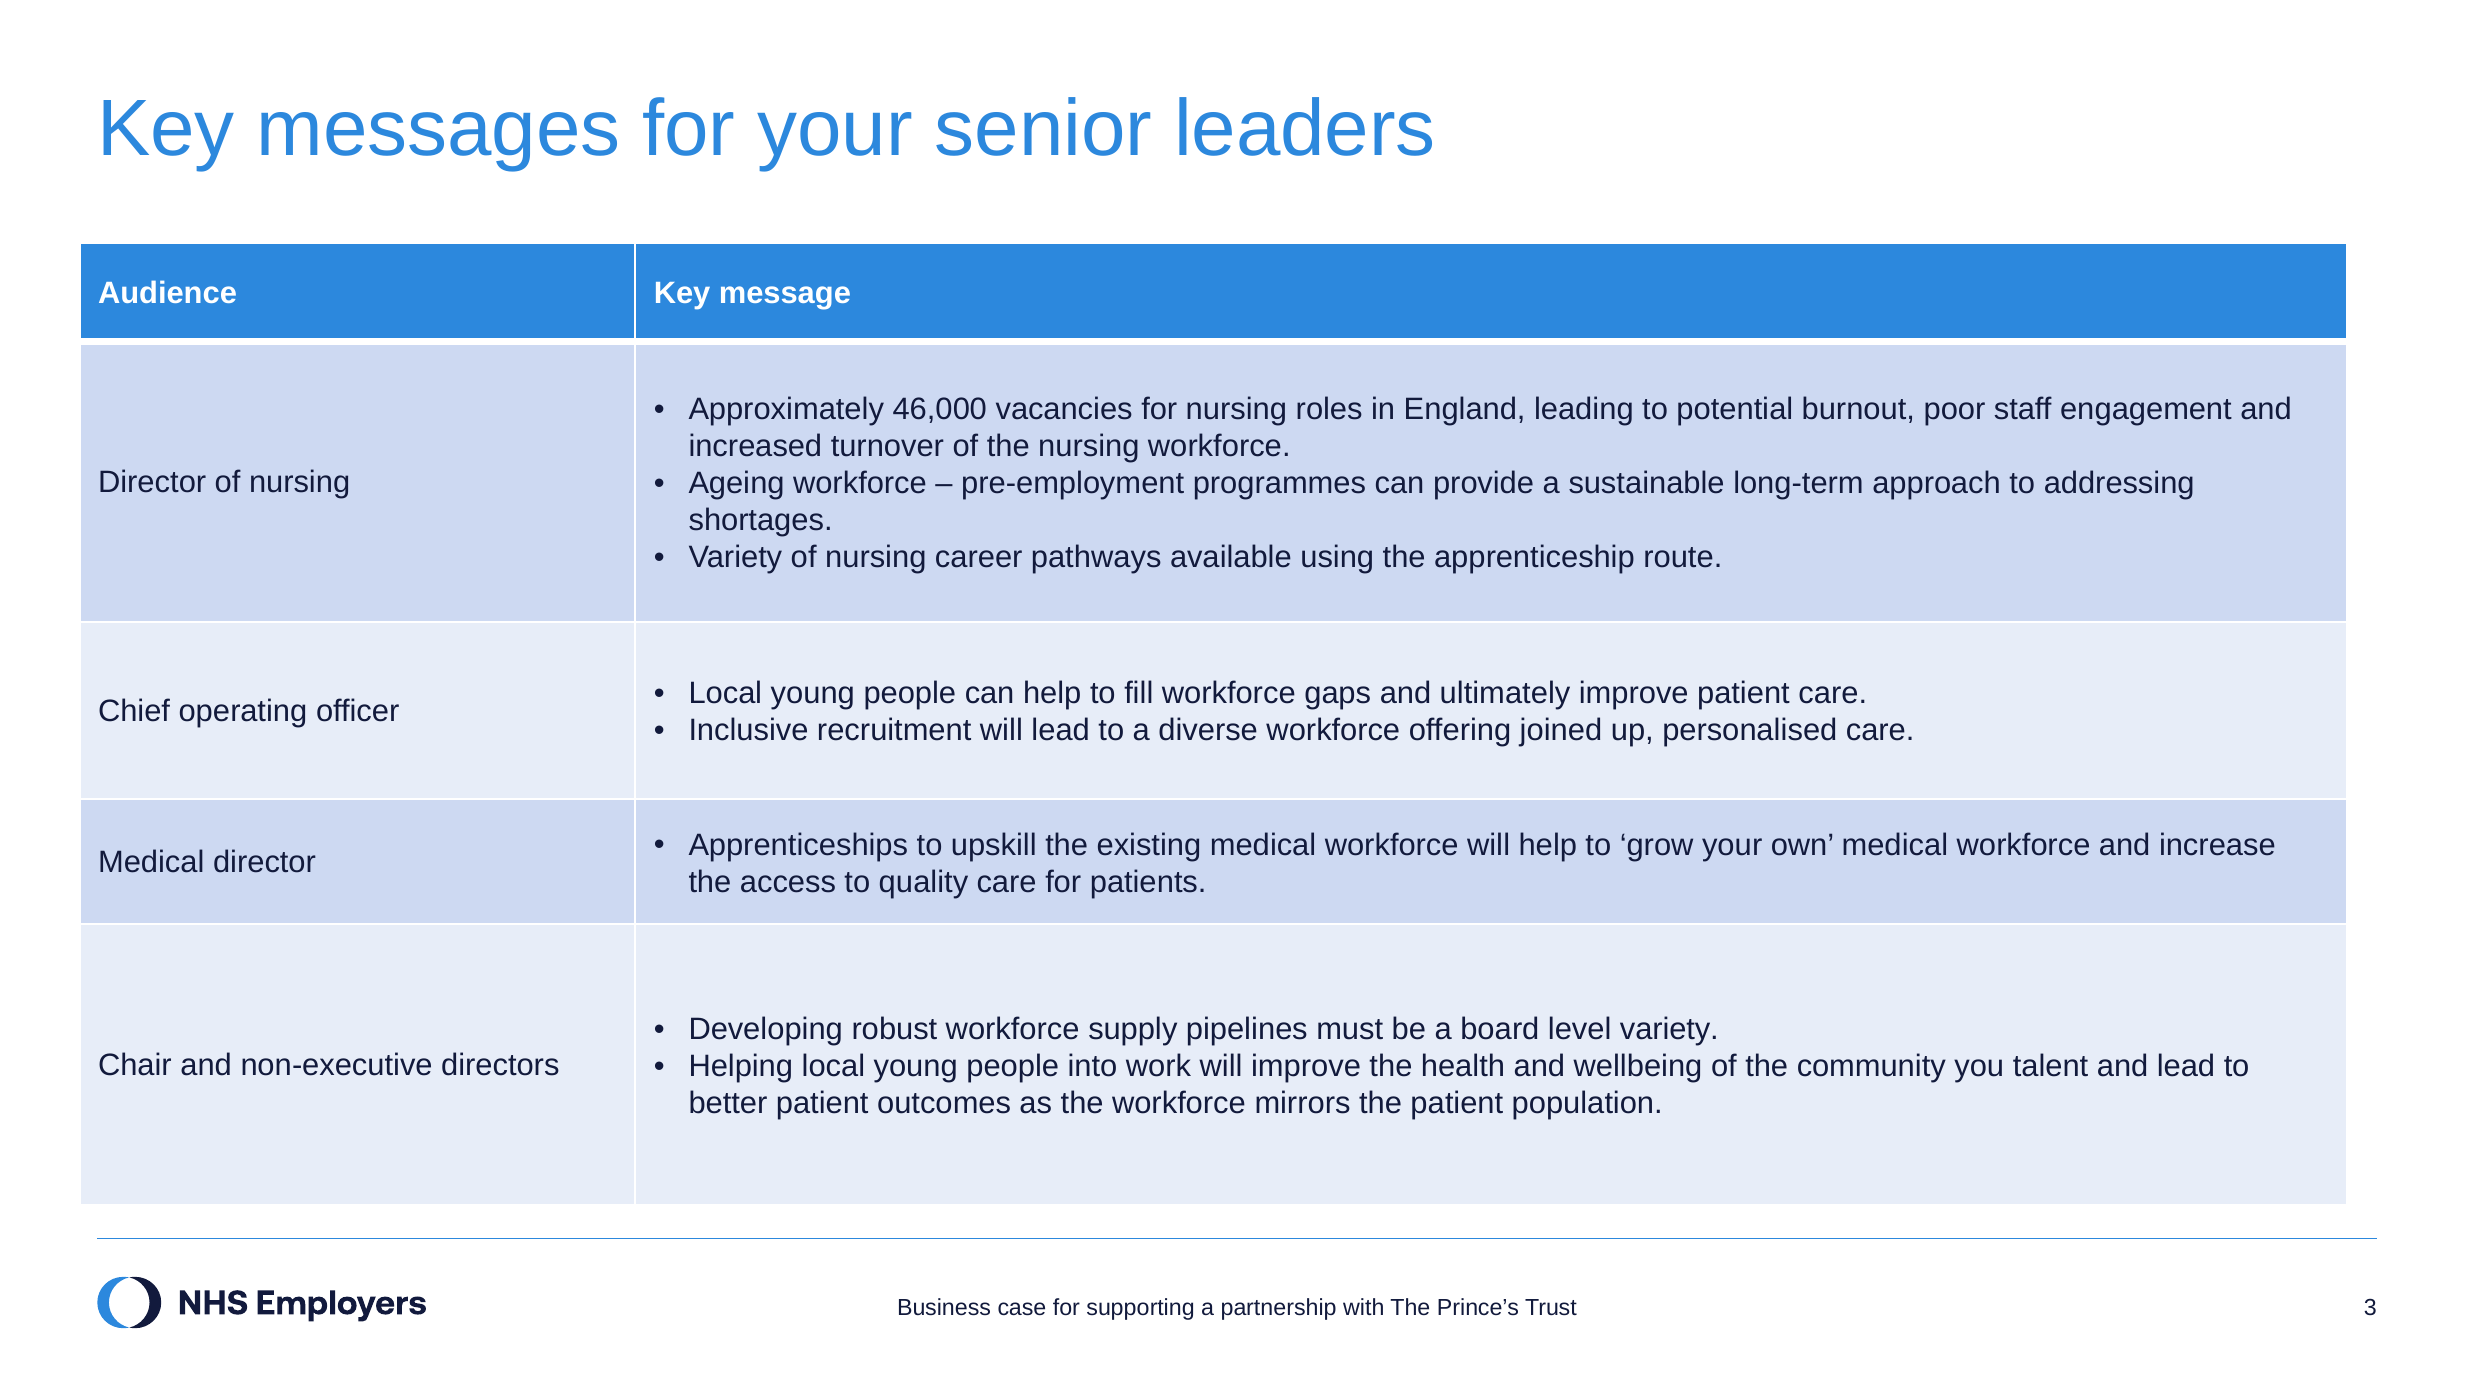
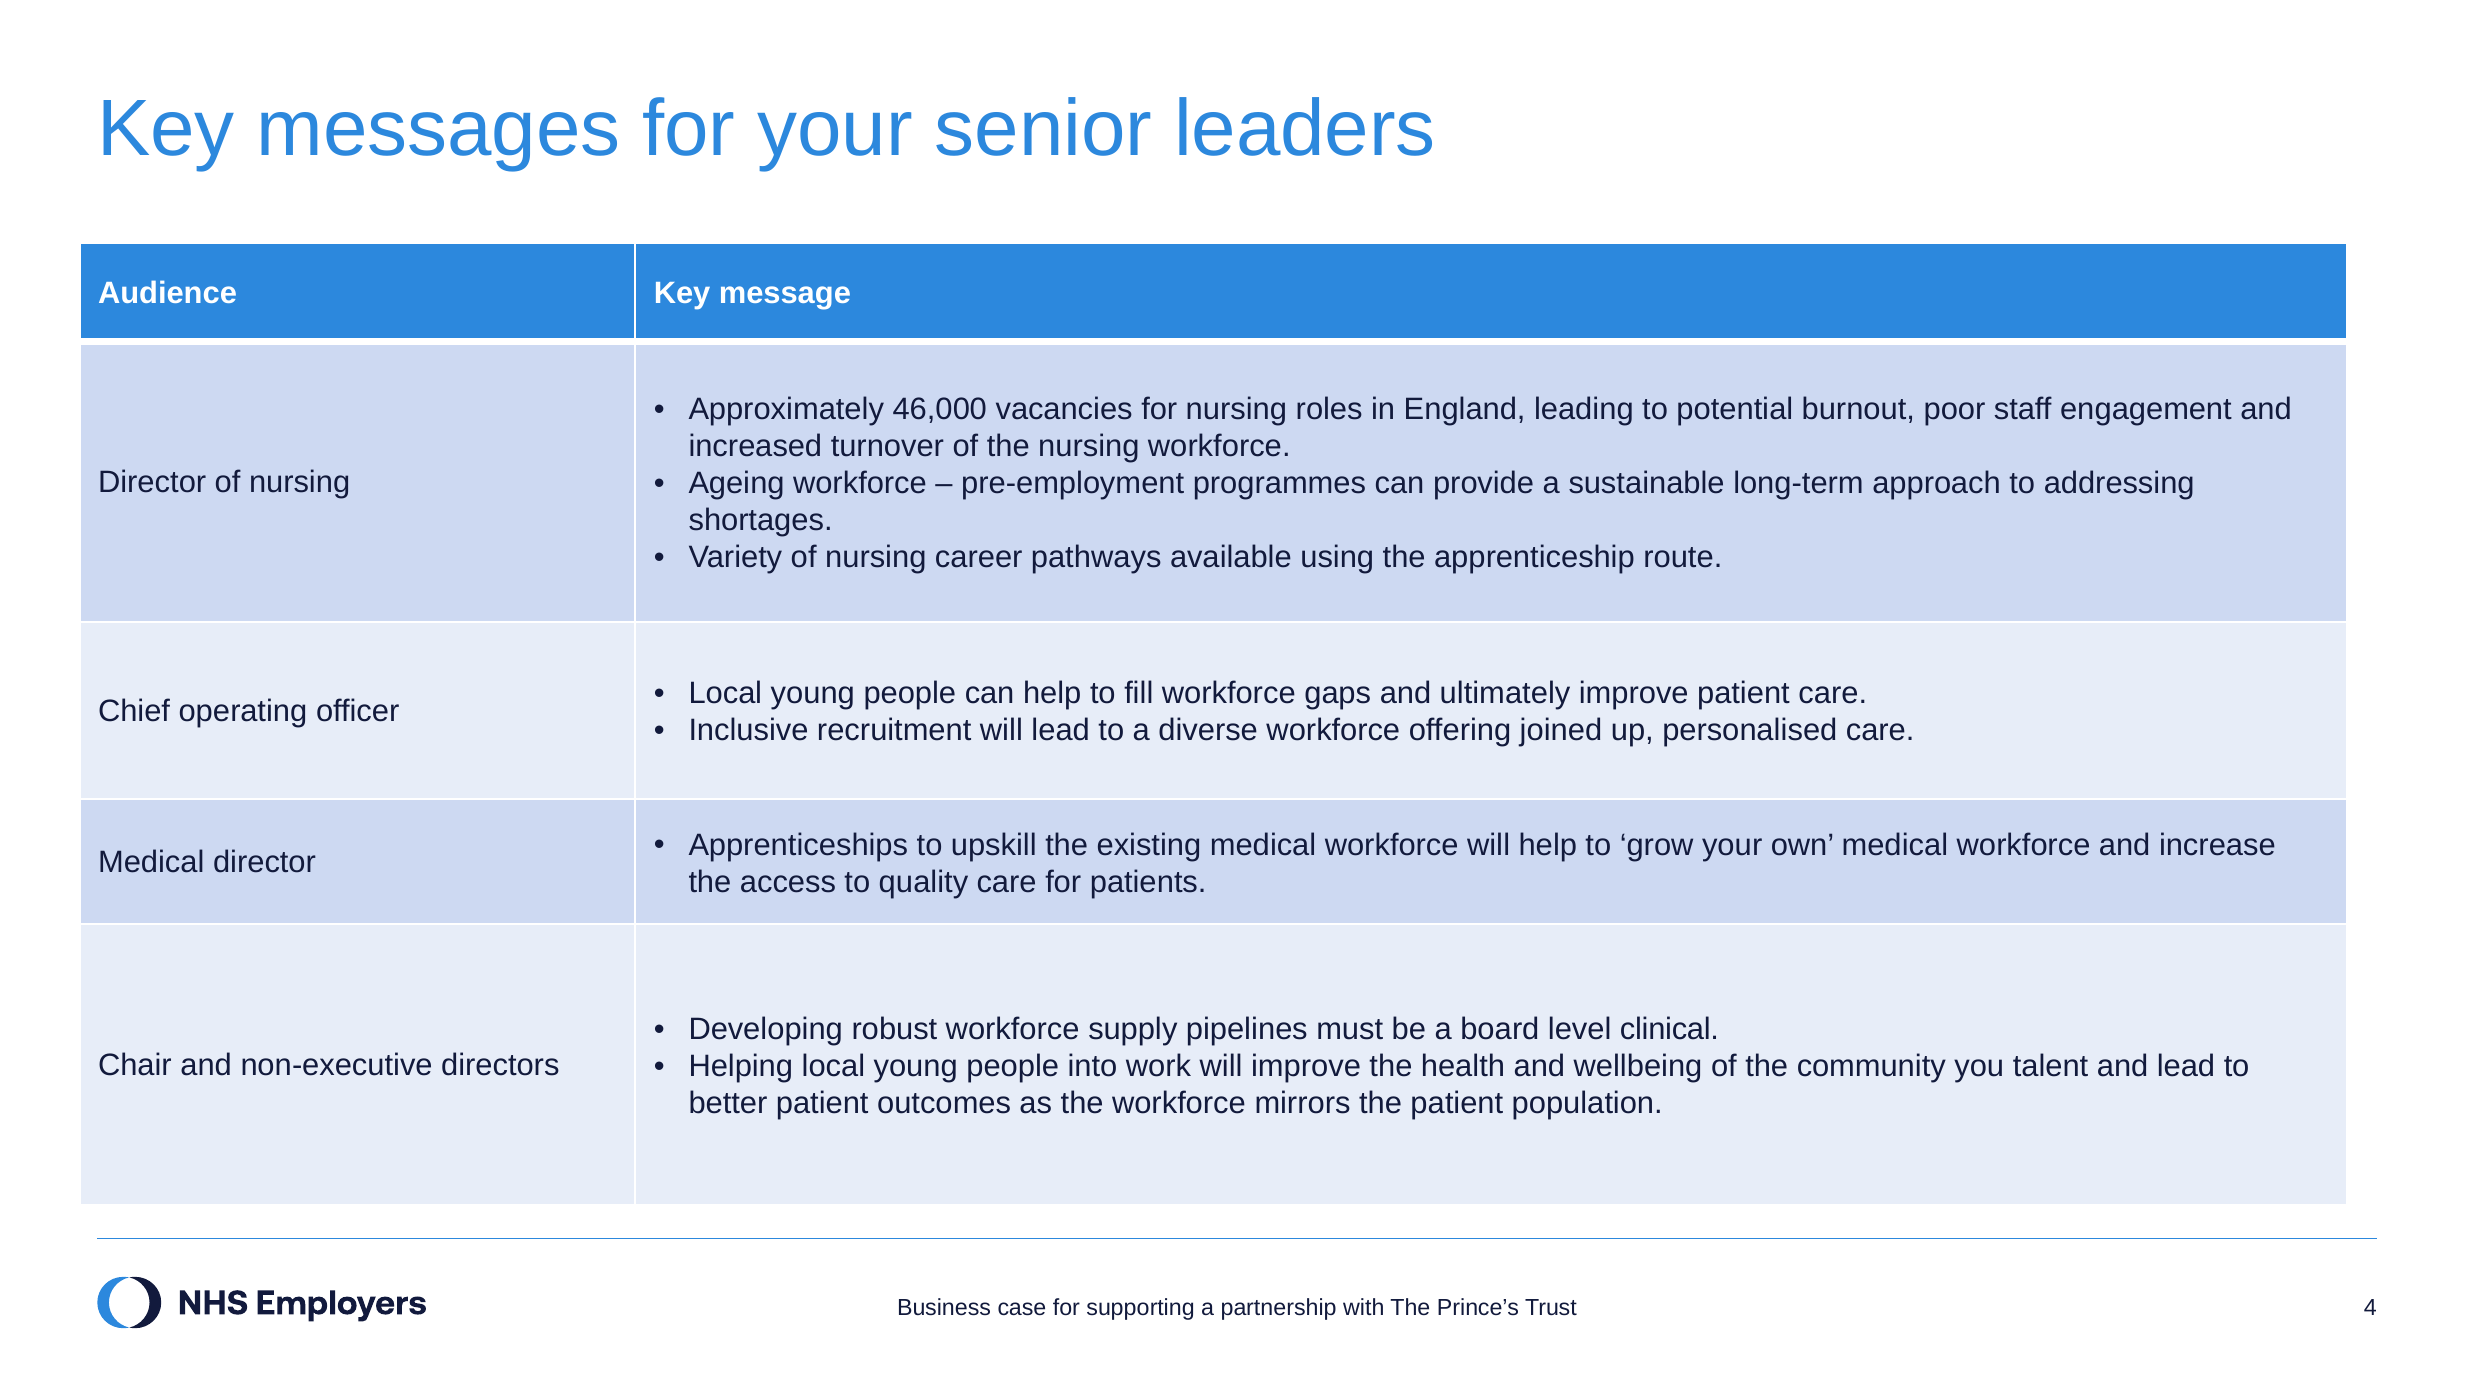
level variety: variety -> clinical
3: 3 -> 4
